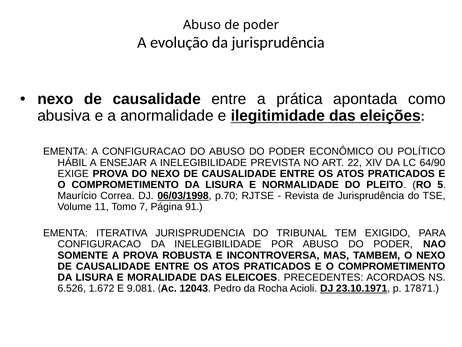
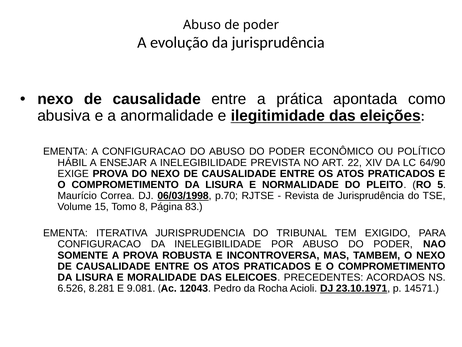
11: 11 -> 15
7: 7 -> 8
91: 91 -> 83
1.672: 1.672 -> 8.281
17871: 17871 -> 14571
